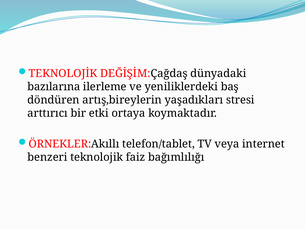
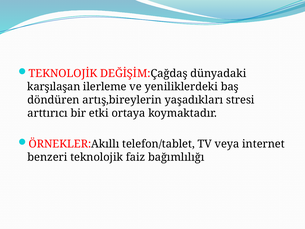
bazılarına: bazılarına -> karşılaşan
